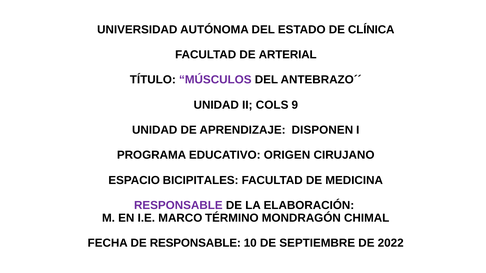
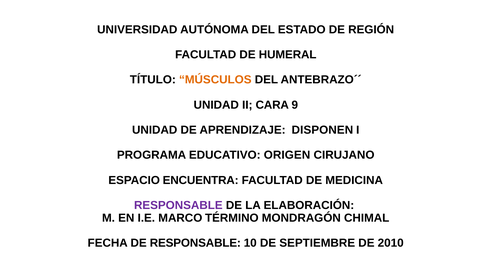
CLÍNICA: CLÍNICA -> REGIÓN
ARTERIAL: ARTERIAL -> HUMERAL
MÚSCULOS colour: purple -> orange
COLS: COLS -> CARA
BICIPITALES: BICIPITALES -> ENCUENTRA
2022: 2022 -> 2010
